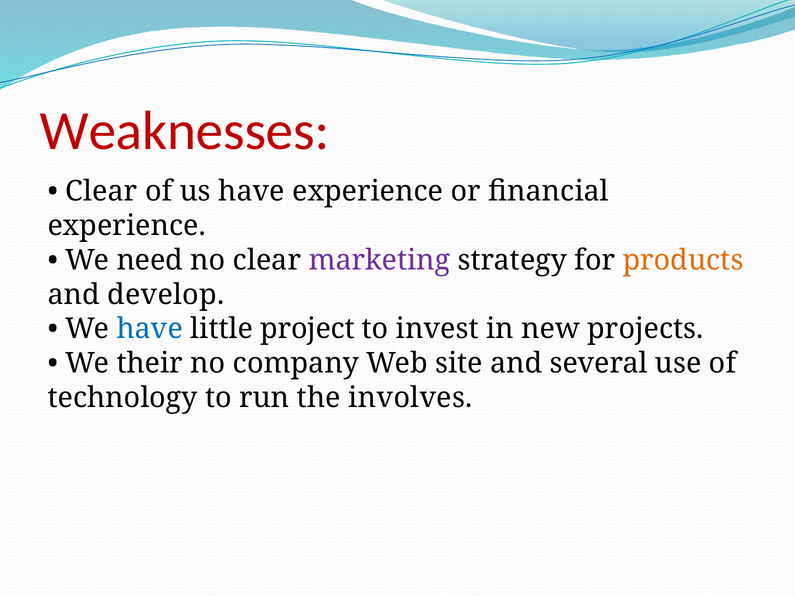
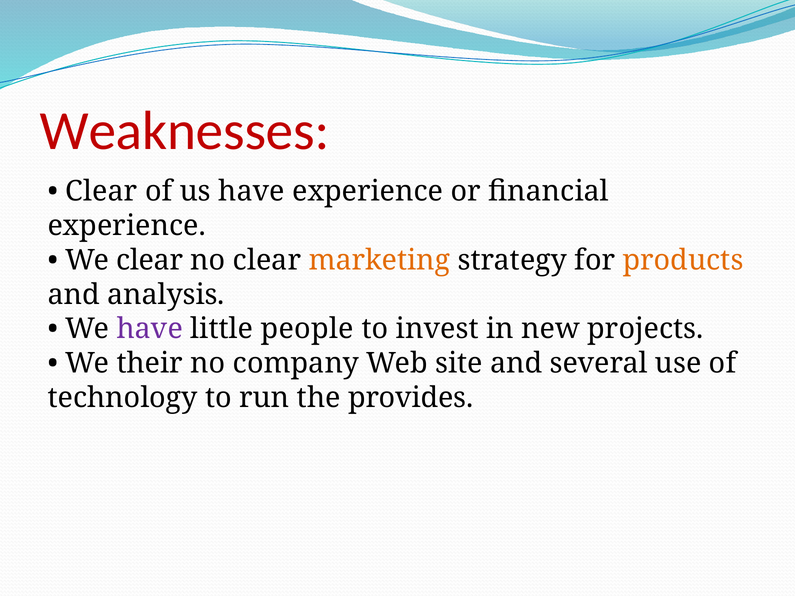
We need: need -> clear
marketing colour: purple -> orange
develop: develop -> analysis
have at (150, 329) colour: blue -> purple
project: project -> people
involves: involves -> provides
